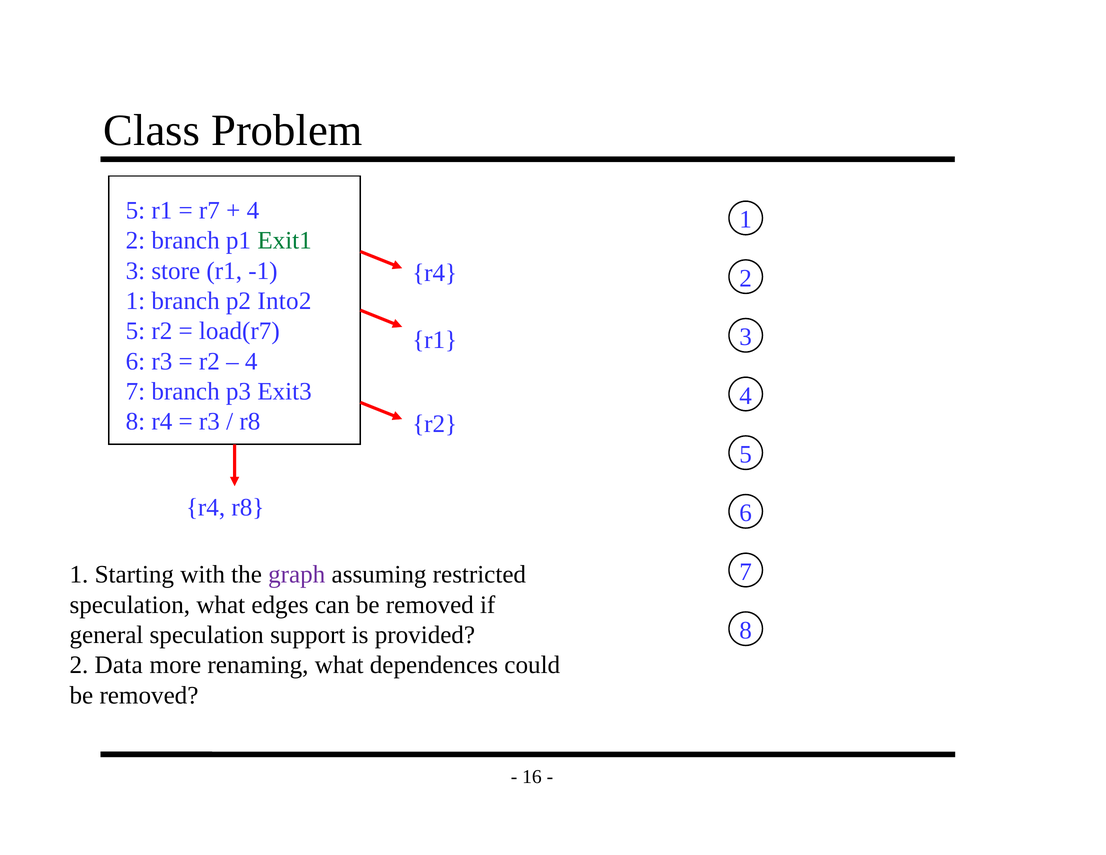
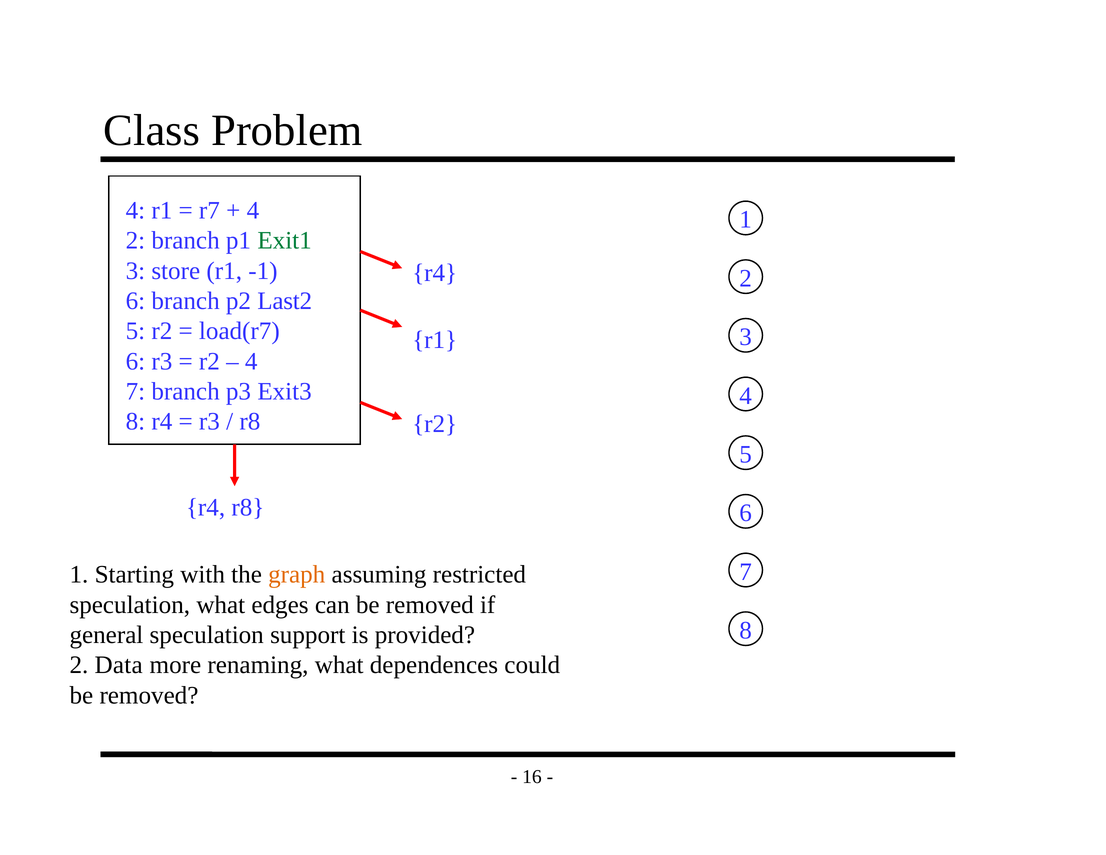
5 at (135, 210): 5 -> 4
1 at (135, 301): 1 -> 6
Into2: Into2 -> Last2
graph colour: purple -> orange
